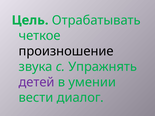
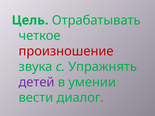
произношение colour: black -> red
